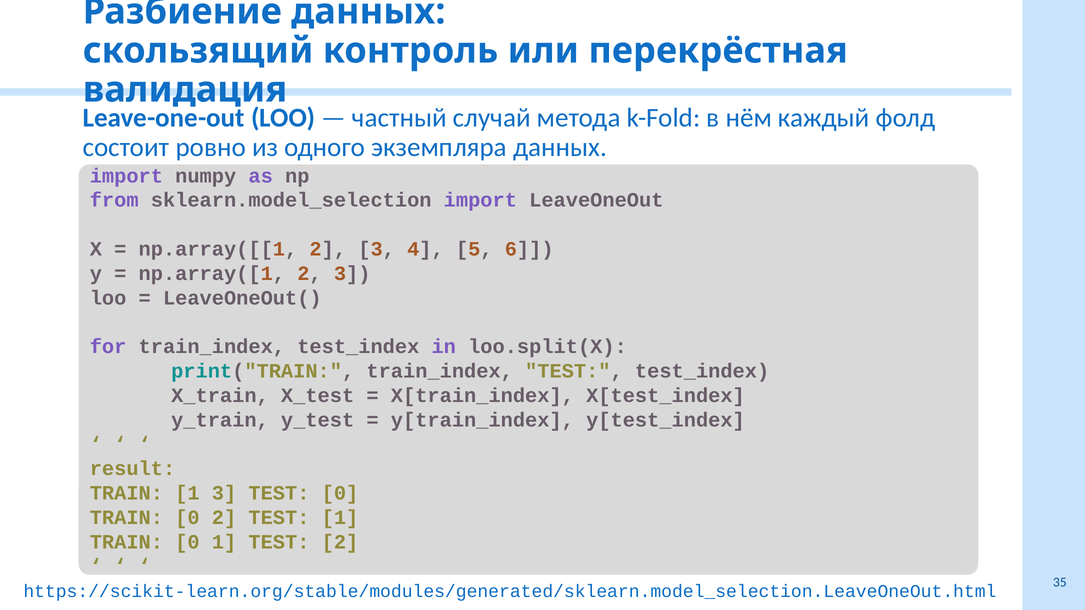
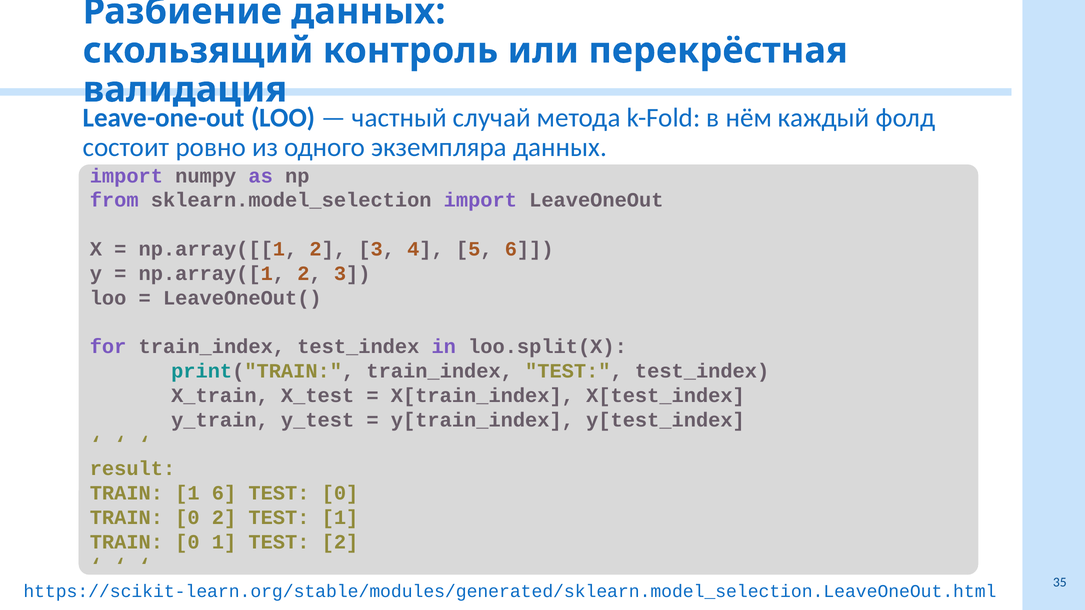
1 3: 3 -> 6
